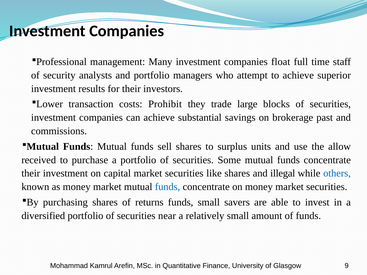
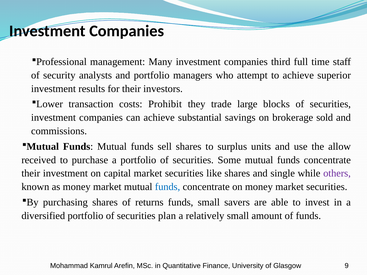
float: float -> third
past: past -> sold
illegal: illegal -> single
others colour: blue -> purple
near: near -> plan
